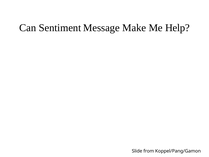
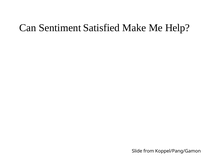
Message: Message -> Satisfied
